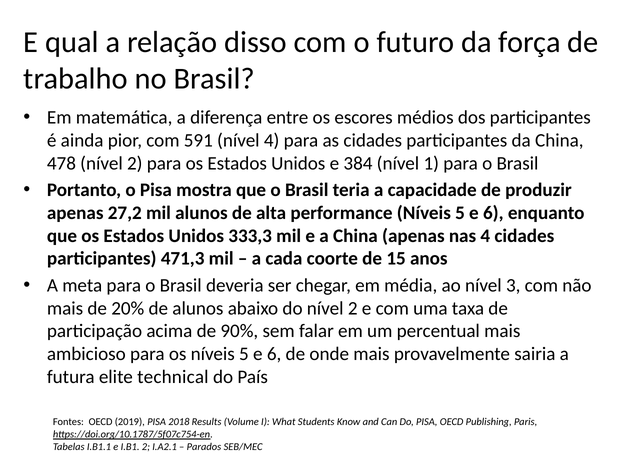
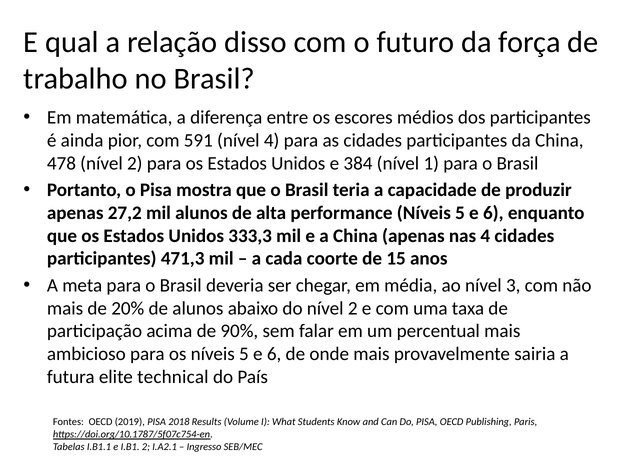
Parados: Parados -> Ingresso
